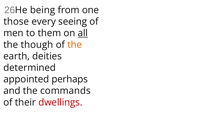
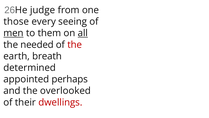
being: being -> judge
men underline: none -> present
though: though -> needed
the at (75, 45) colour: orange -> red
deities: deities -> breath
commands: commands -> overlooked
